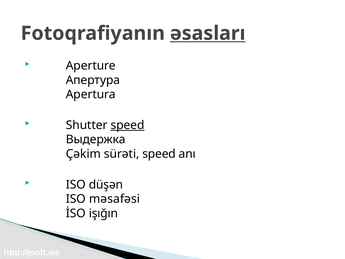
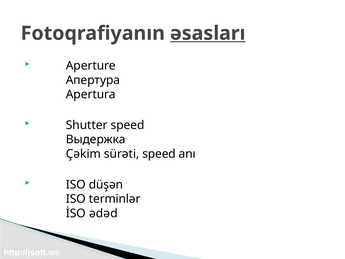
speed at (128, 125) underline: present -> none
məsafəsi: məsafəsi -> terminlər
işığın: işığın -> ədəd
